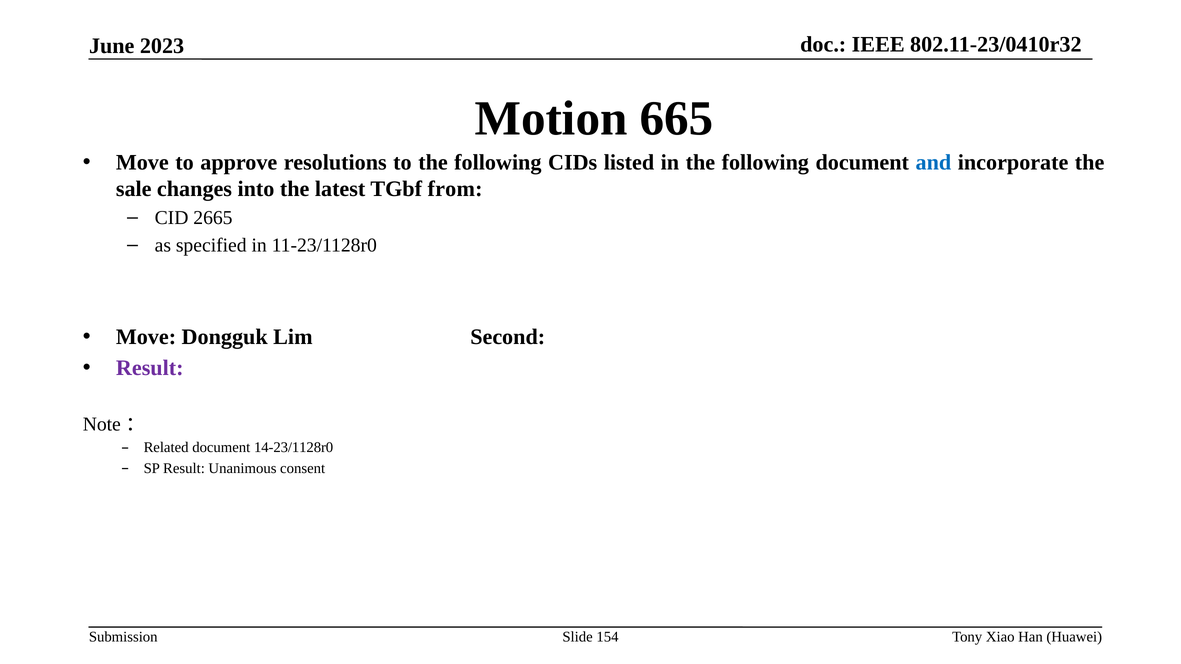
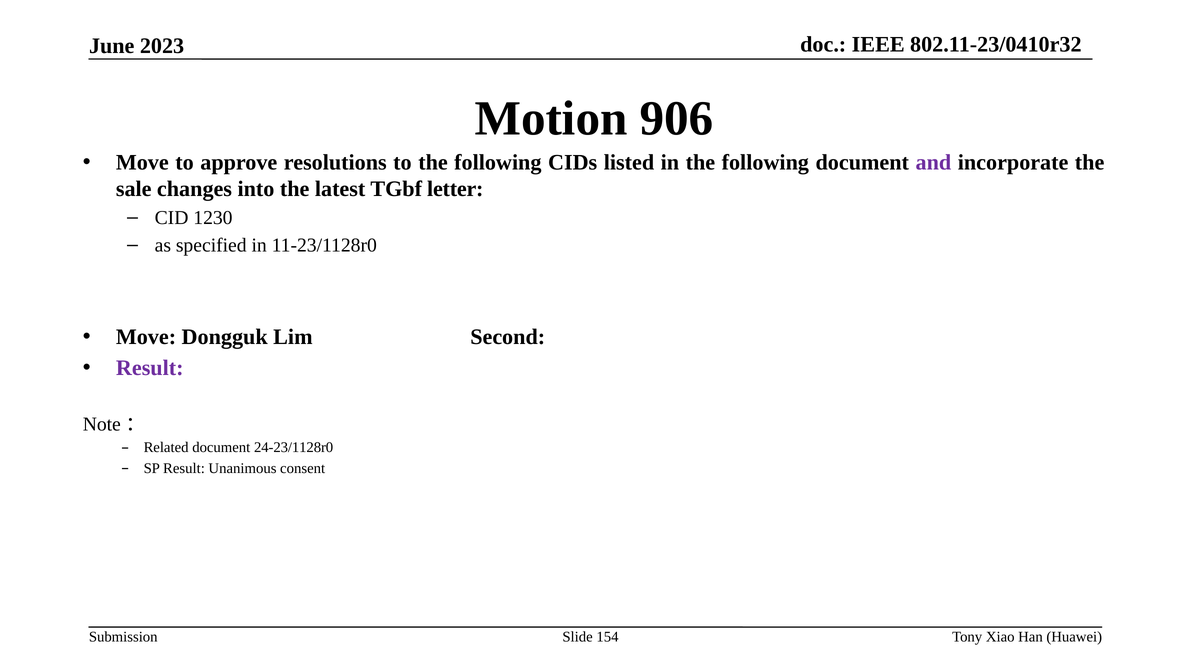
665: 665 -> 906
and colour: blue -> purple
from: from -> letter
2665: 2665 -> 1230
14-23/1128r0: 14-23/1128r0 -> 24-23/1128r0
